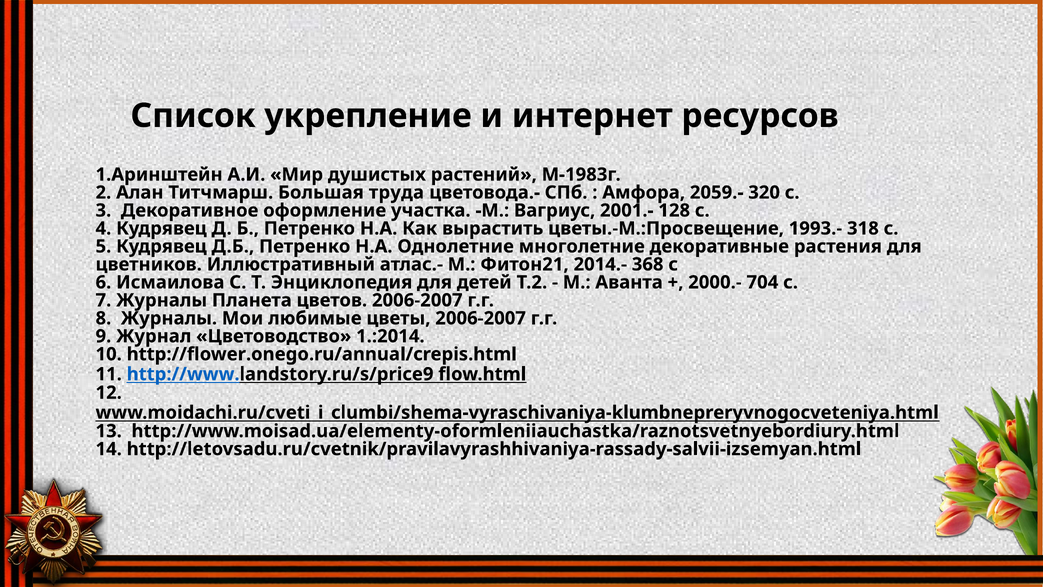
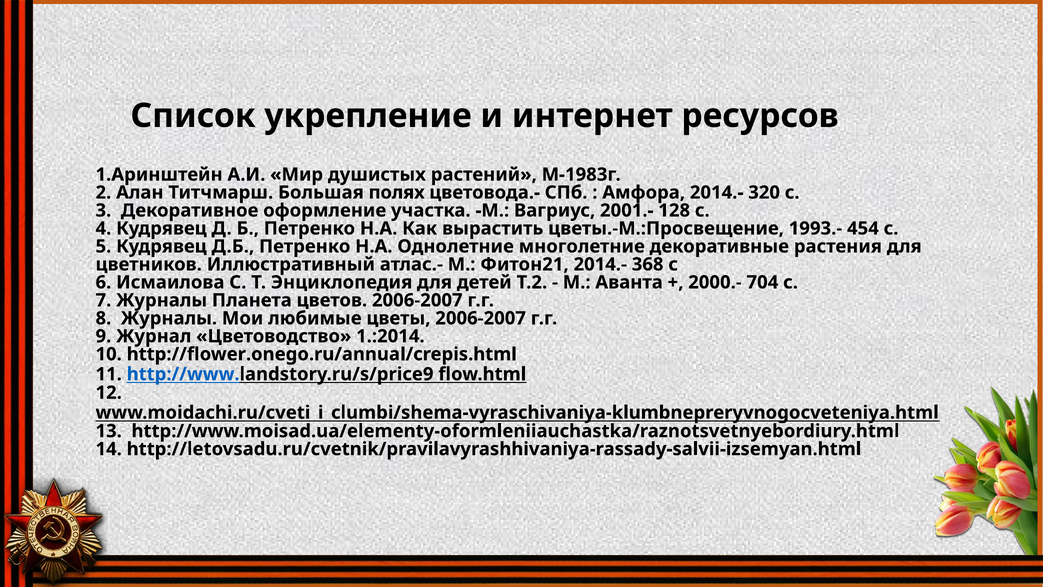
труда: труда -> полях
Амфора 2059.-: 2059.- -> 2014.-
318: 318 -> 454
